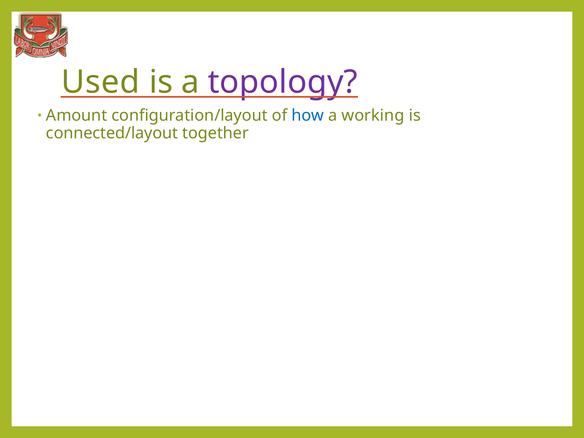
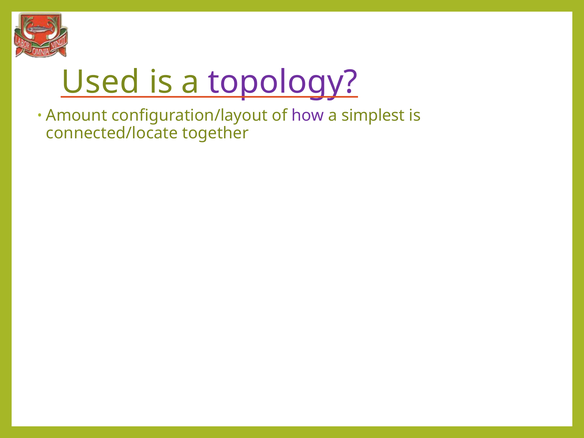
how colour: blue -> purple
working: working -> simplest
connected/layout: connected/layout -> connected/locate
